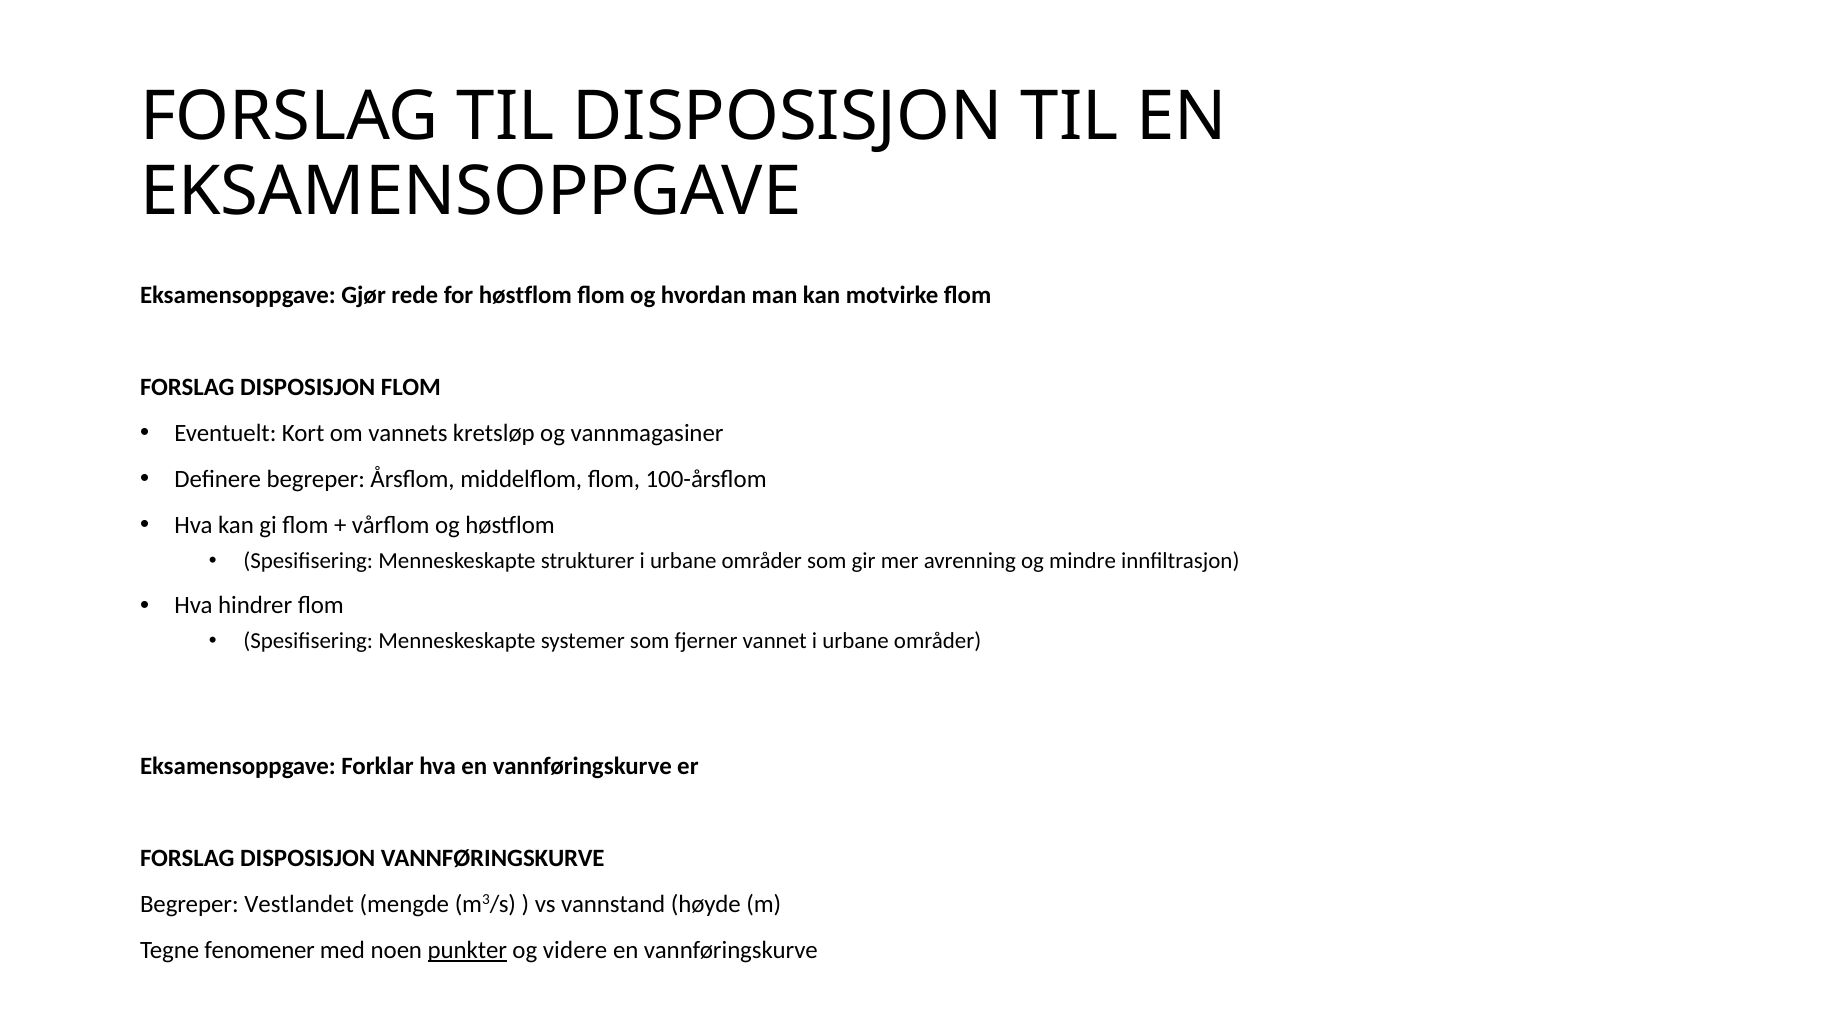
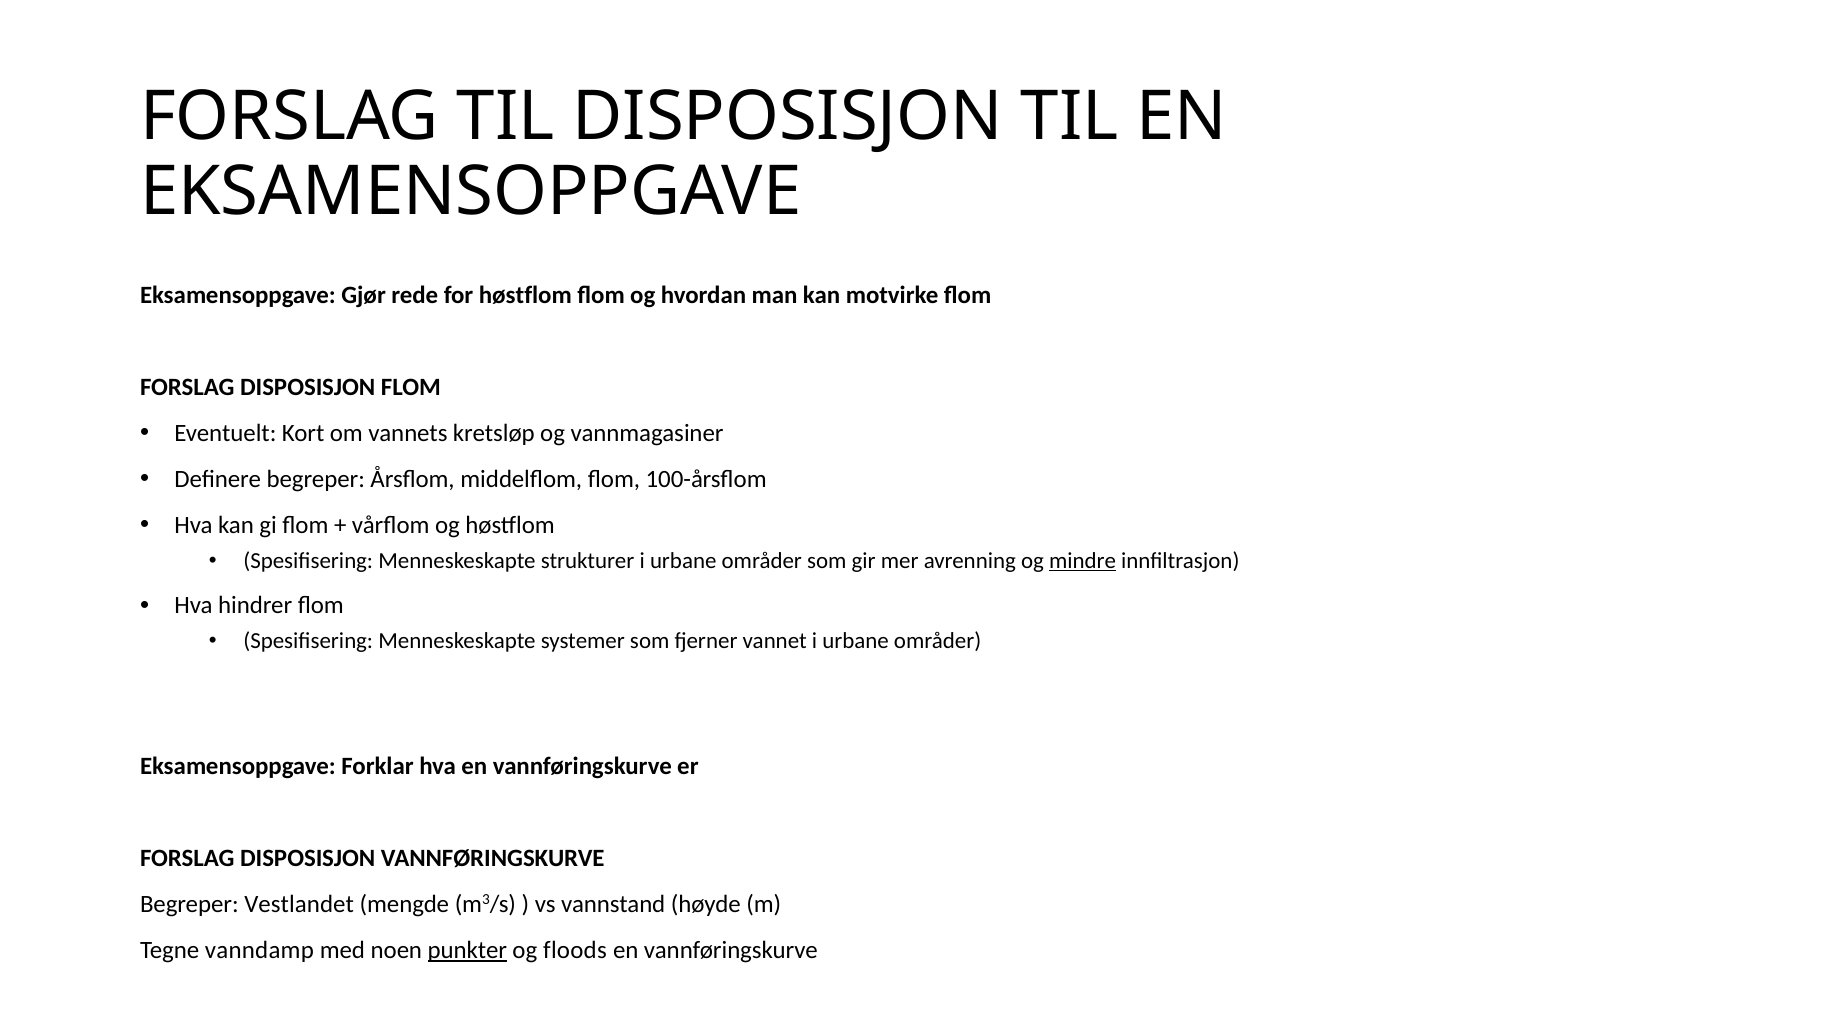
mindre underline: none -> present
fenomener: fenomener -> vanndamp
videre: videre -> floods
